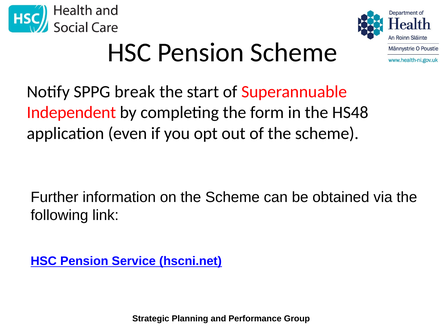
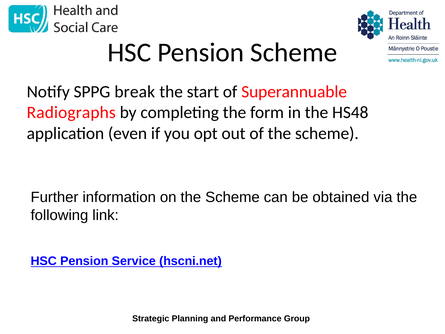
Independent: Independent -> Radiographs
